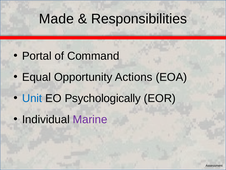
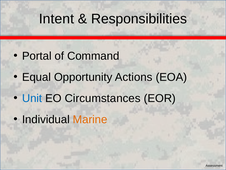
Made: Made -> Intent
Psychologically: Psychologically -> Circumstances
Marine colour: purple -> orange
